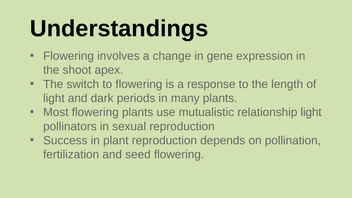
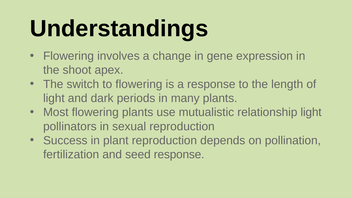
seed flowering: flowering -> response
